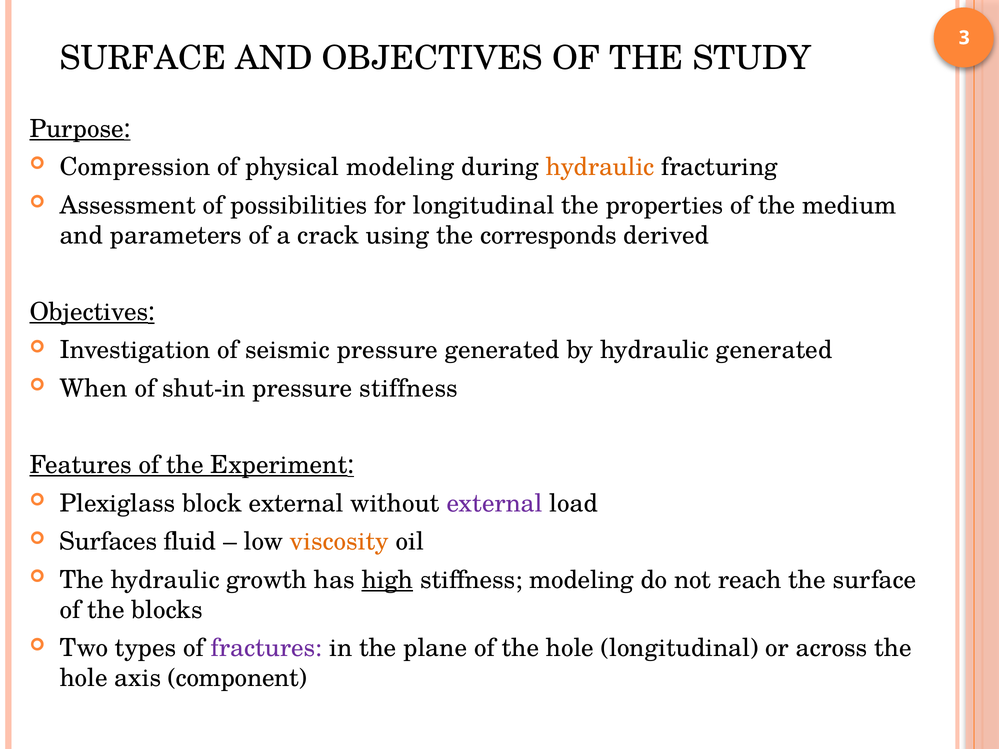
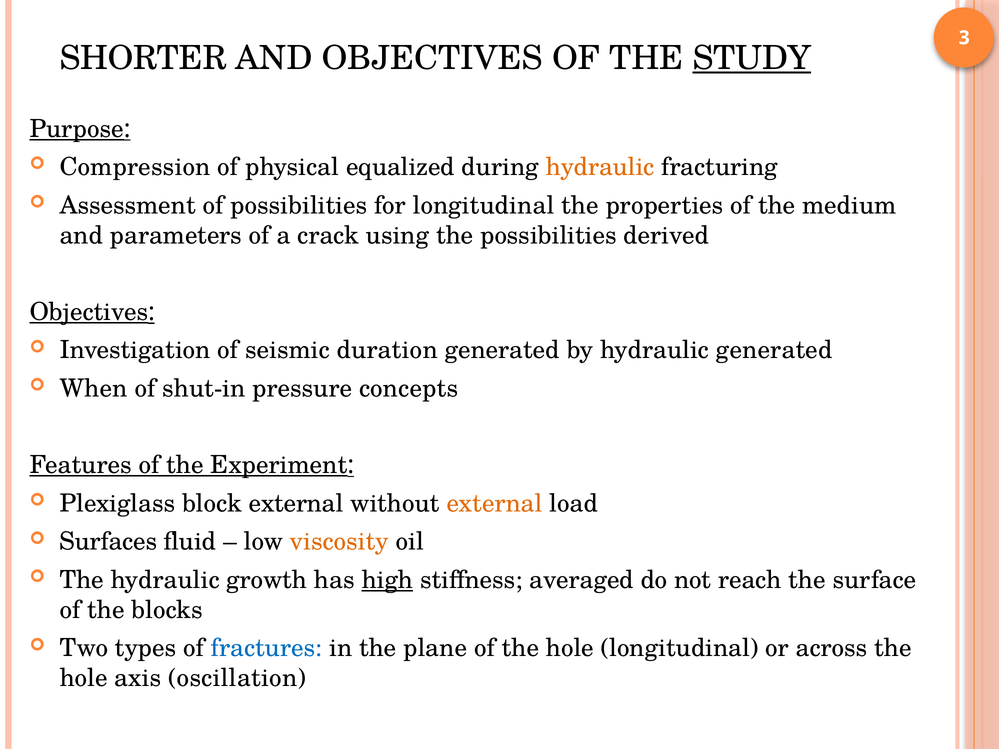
SURFACE at (143, 58): SURFACE -> SHORTER
STUDY underline: none -> present
physical modeling: modeling -> equalized
the corresponds: corresponds -> possibilities
seismic pressure: pressure -> duration
pressure stiffness: stiffness -> concepts
external at (495, 504) colour: purple -> orange
stiffness modeling: modeling -> averaged
fractures colour: purple -> blue
component: component -> oscillation
